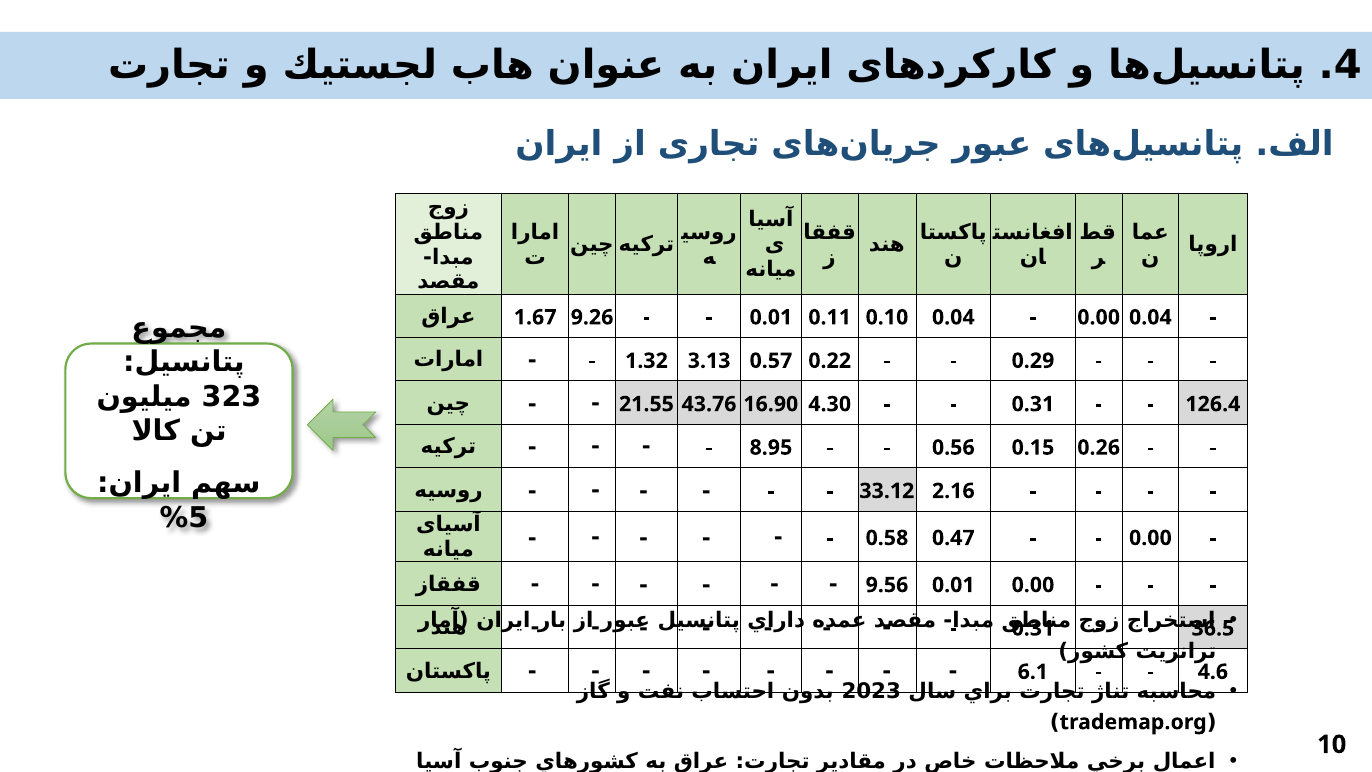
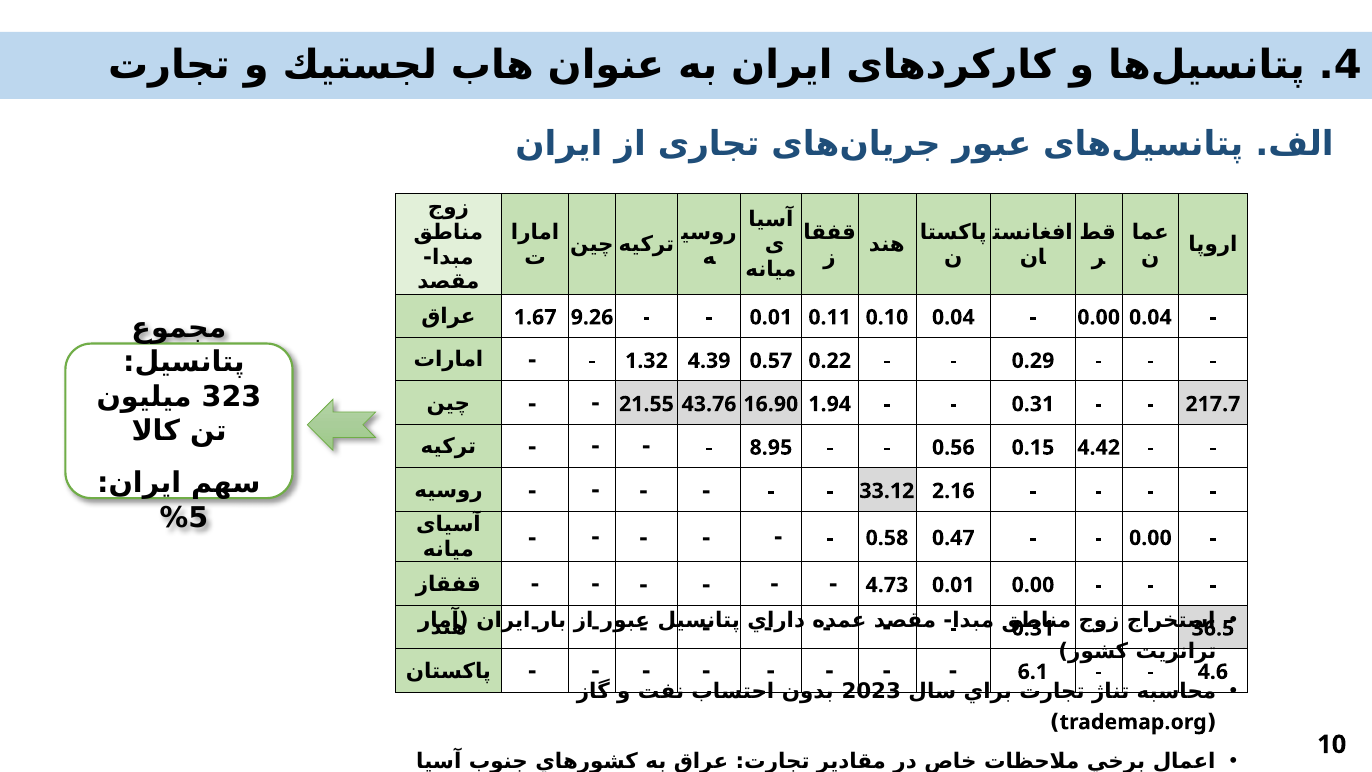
3.13: 3.13 -> 4.39
4.30: 4.30 -> 1.94
126.4: 126.4 -> 217.7
0.26: 0.26 -> 4.42
9.56: 9.56 -> 4.73
